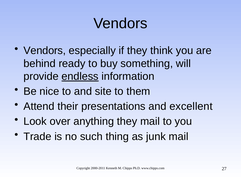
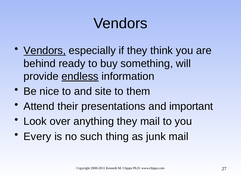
Vendors at (45, 51) underline: none -> present
excellent: excellent -> important
Trade: Trade -> Every
